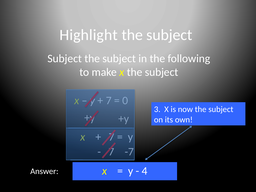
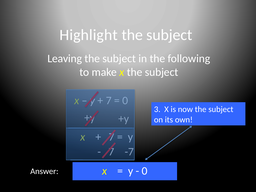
Subject at (65, 59): Subject -> Leaving
4 at (145, 171): 4 -> 0
